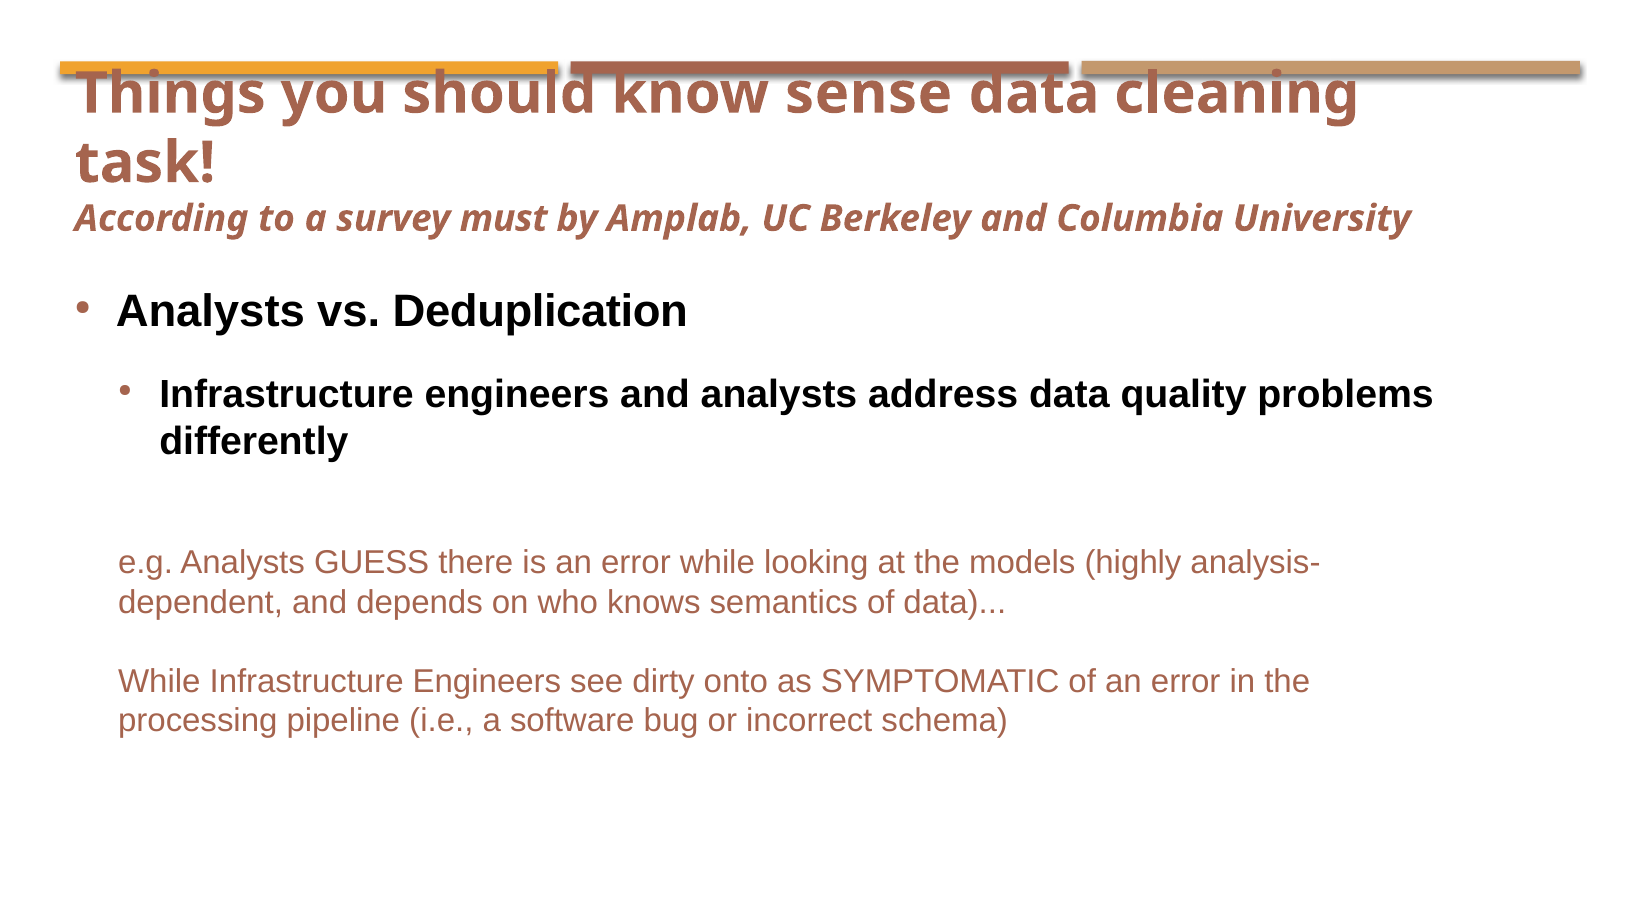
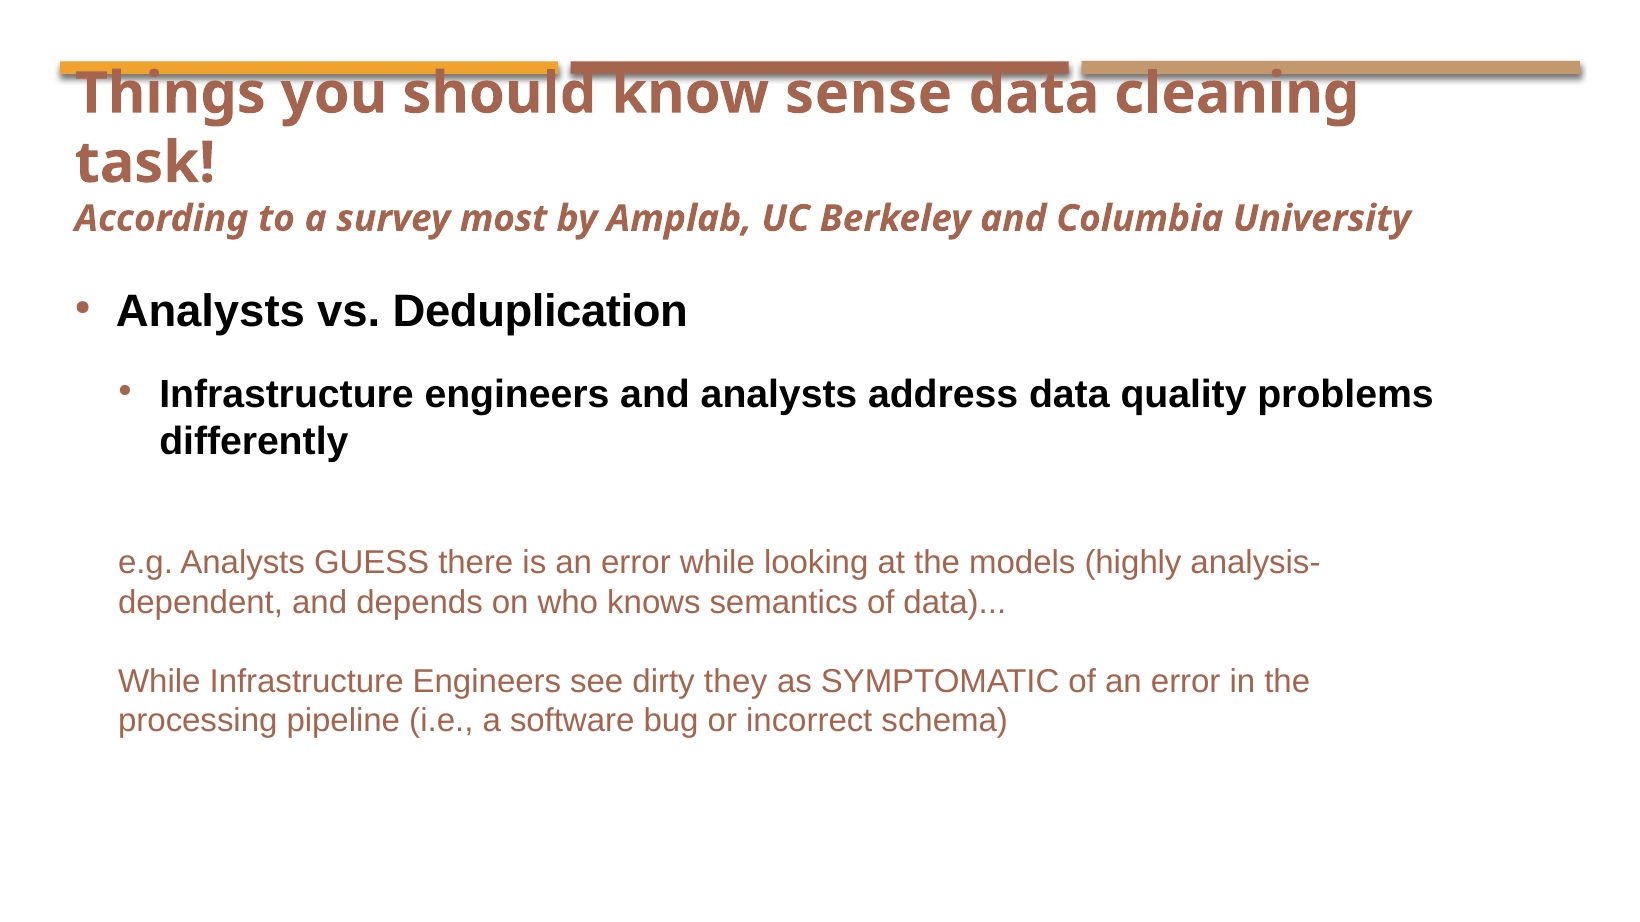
must: must -> most
onto: onto -> they
